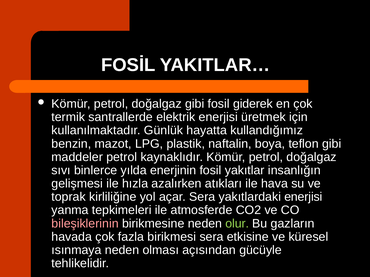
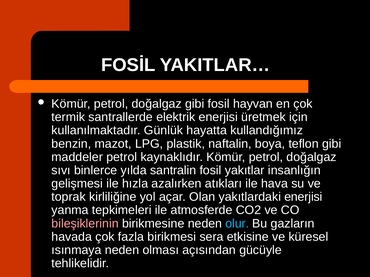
giderek: giderek -> hayvan
enerjinin: enerjinin -> santralin
açar Sera: Sera -> Olan
olur colour: light green -> light blue
